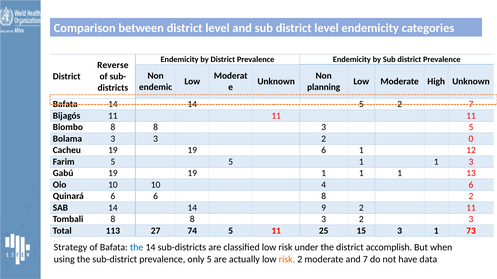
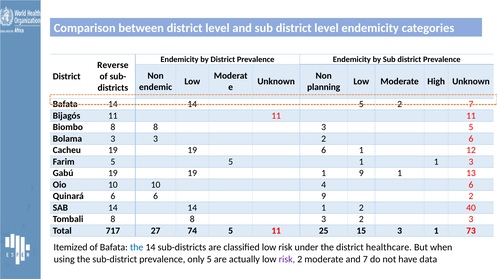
2 0: 0 -> 6
19 1 1: 1 -> 9
6 8: 8 -> 9
14 9: 9 -> 1
2 11: 11 -> 40
113: 113 -> 717
Strategy: Strategy -> Itemized
accomplish: accomplish -> healthcare
risk at (287, 260) colour: orange -> purple
